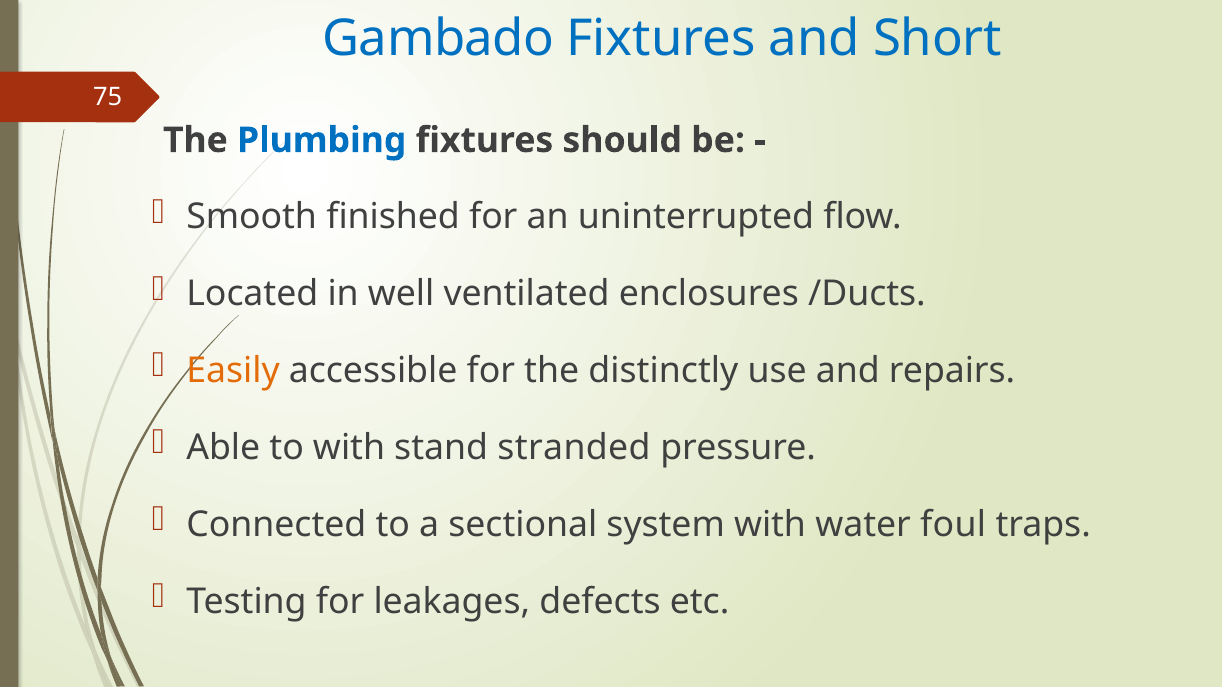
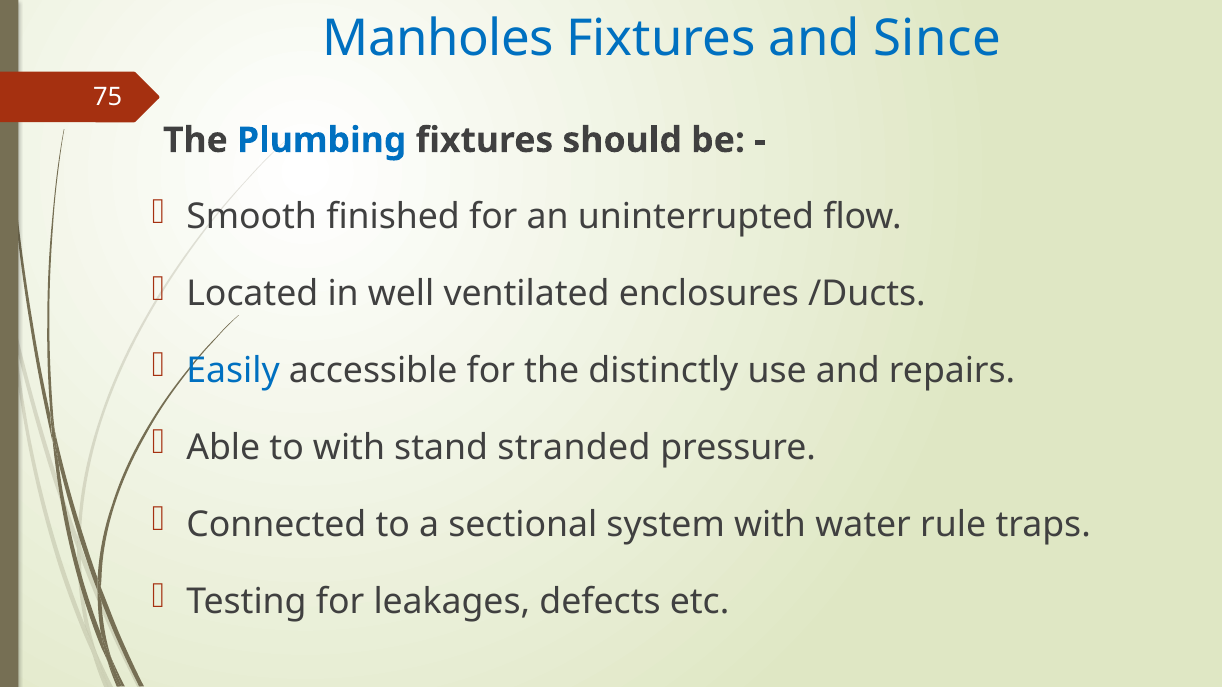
Gambado: Gambado -> Manholes
Short: Short -> Since
Easily colour: orange -> blue
foul: foul -> rule
